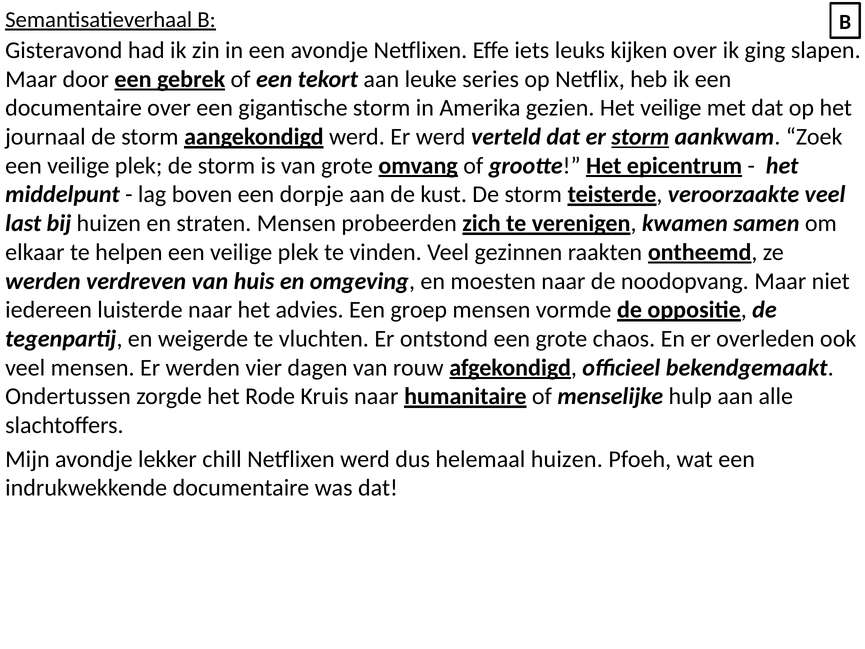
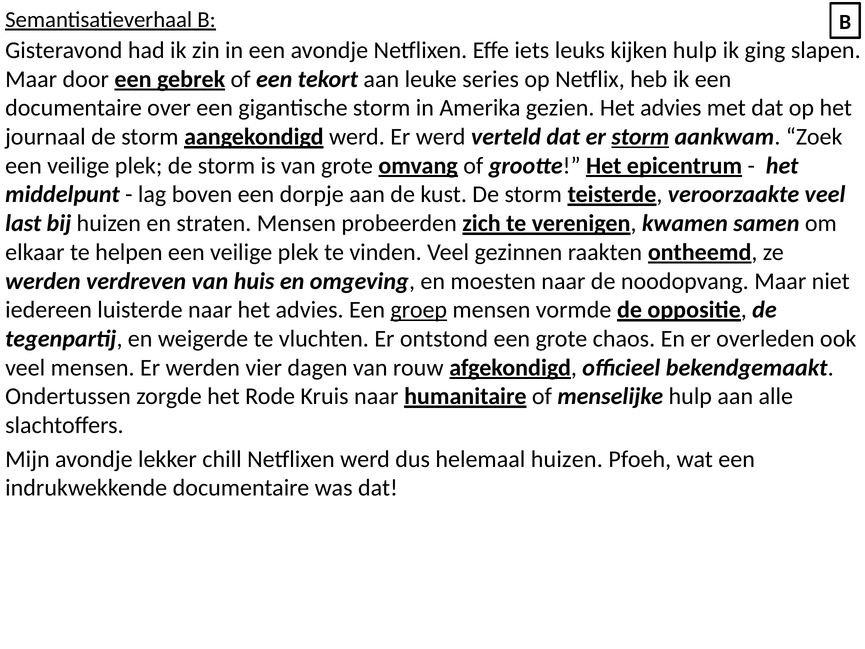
kijken over: over -> hulp
gezien Het veilige: veilige -> advies
groep underline: none -> present
